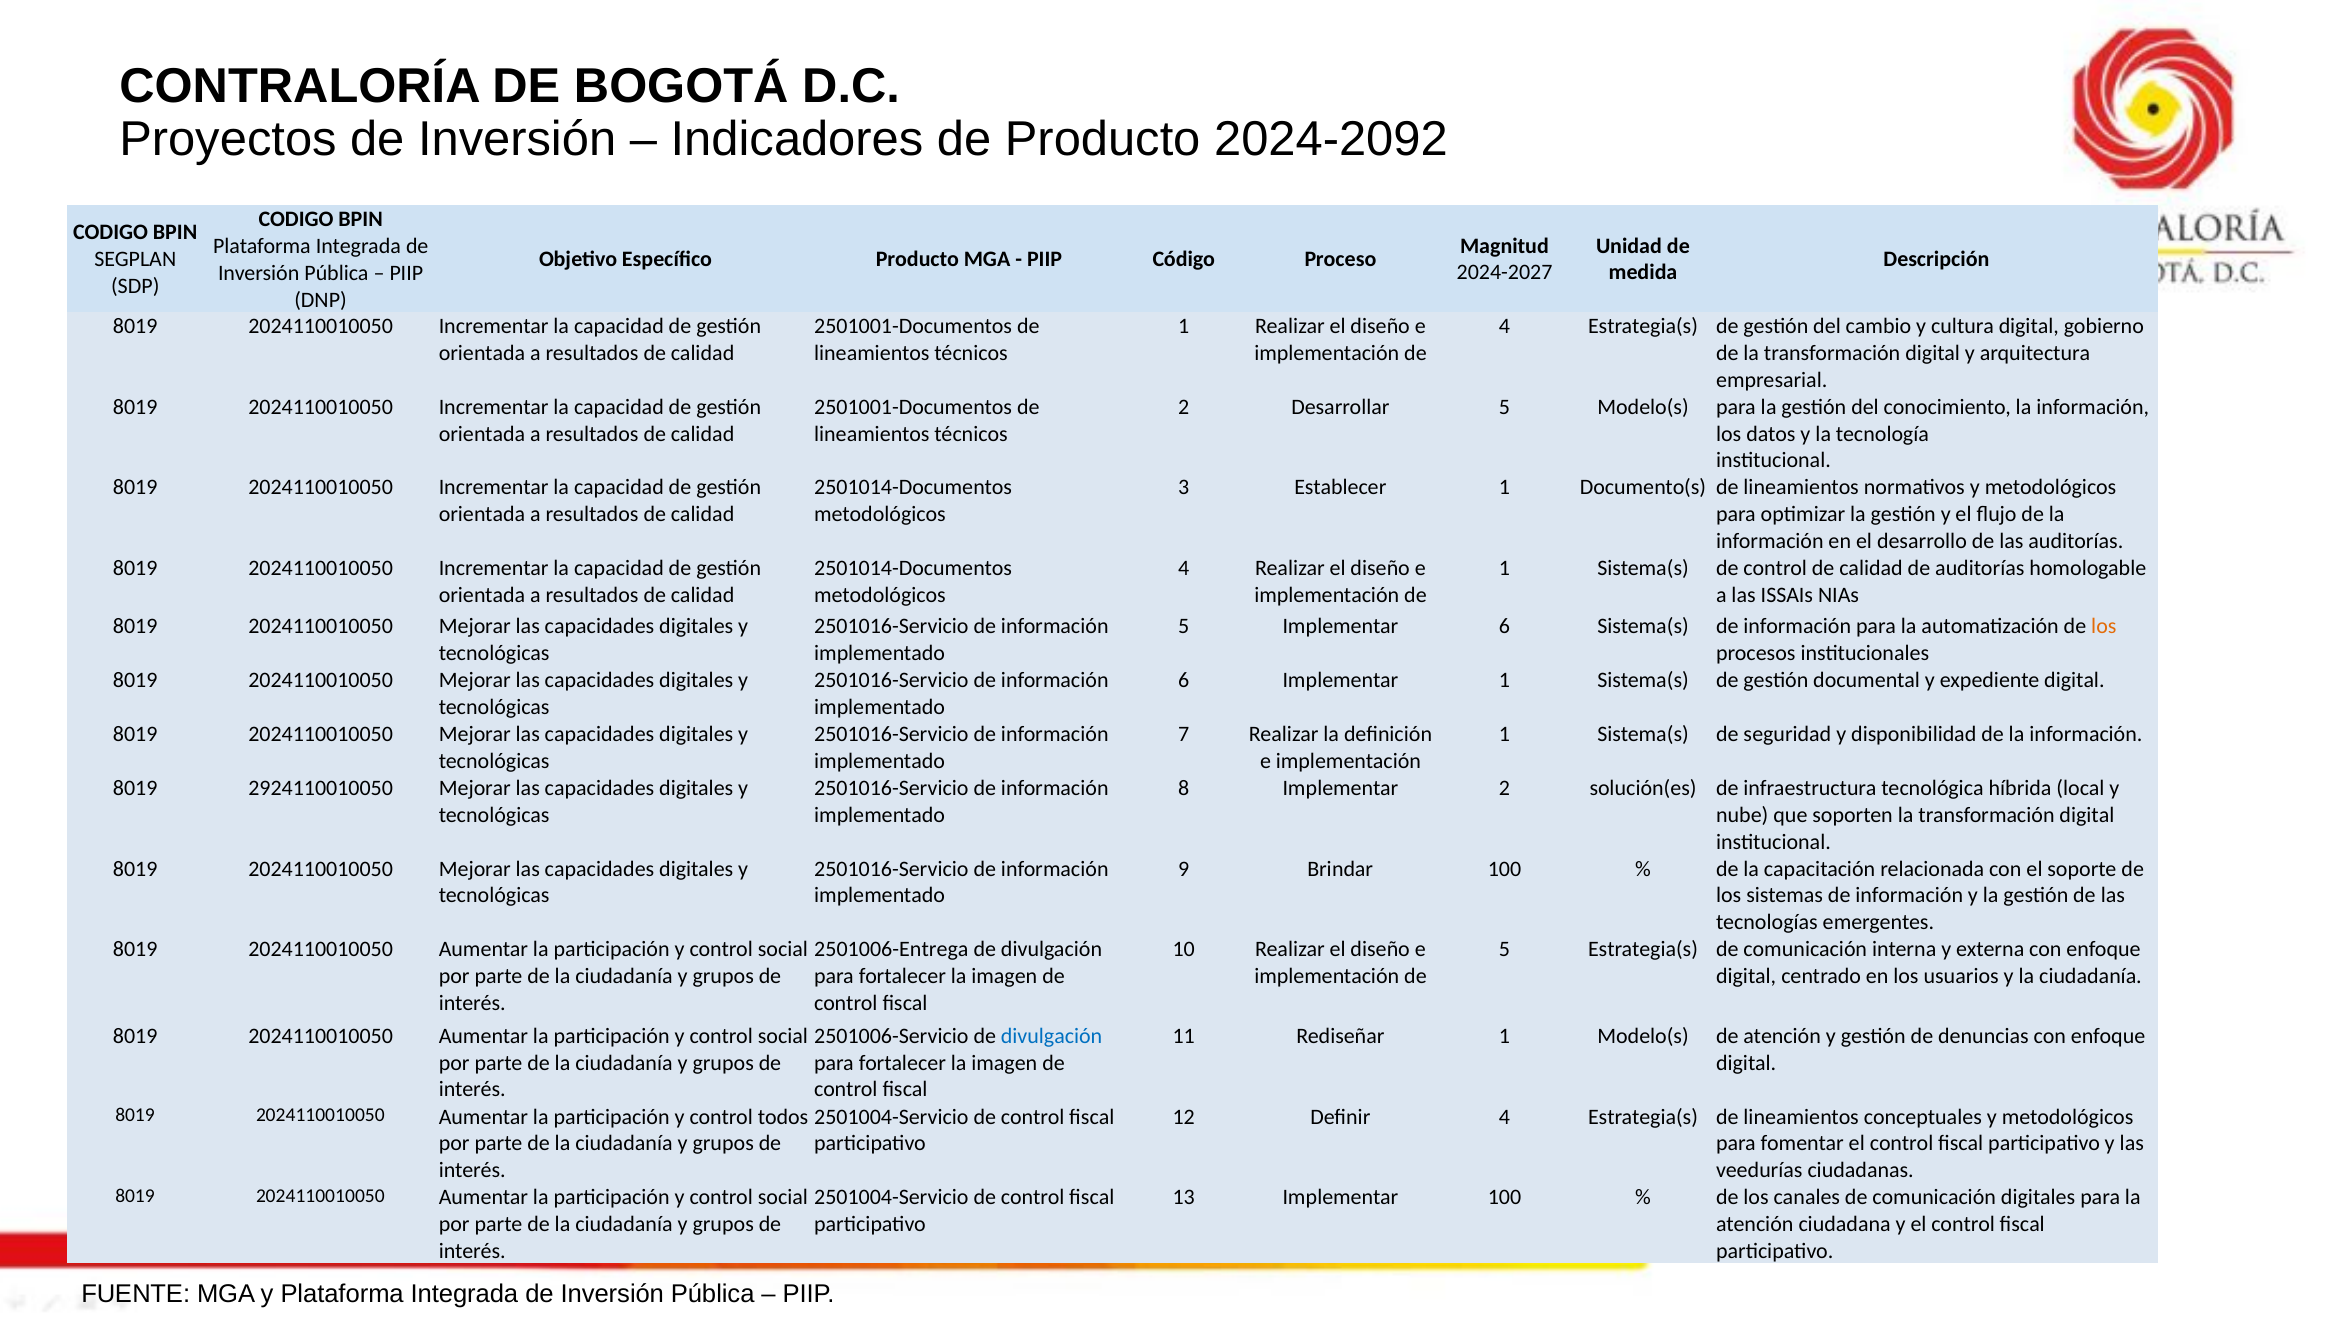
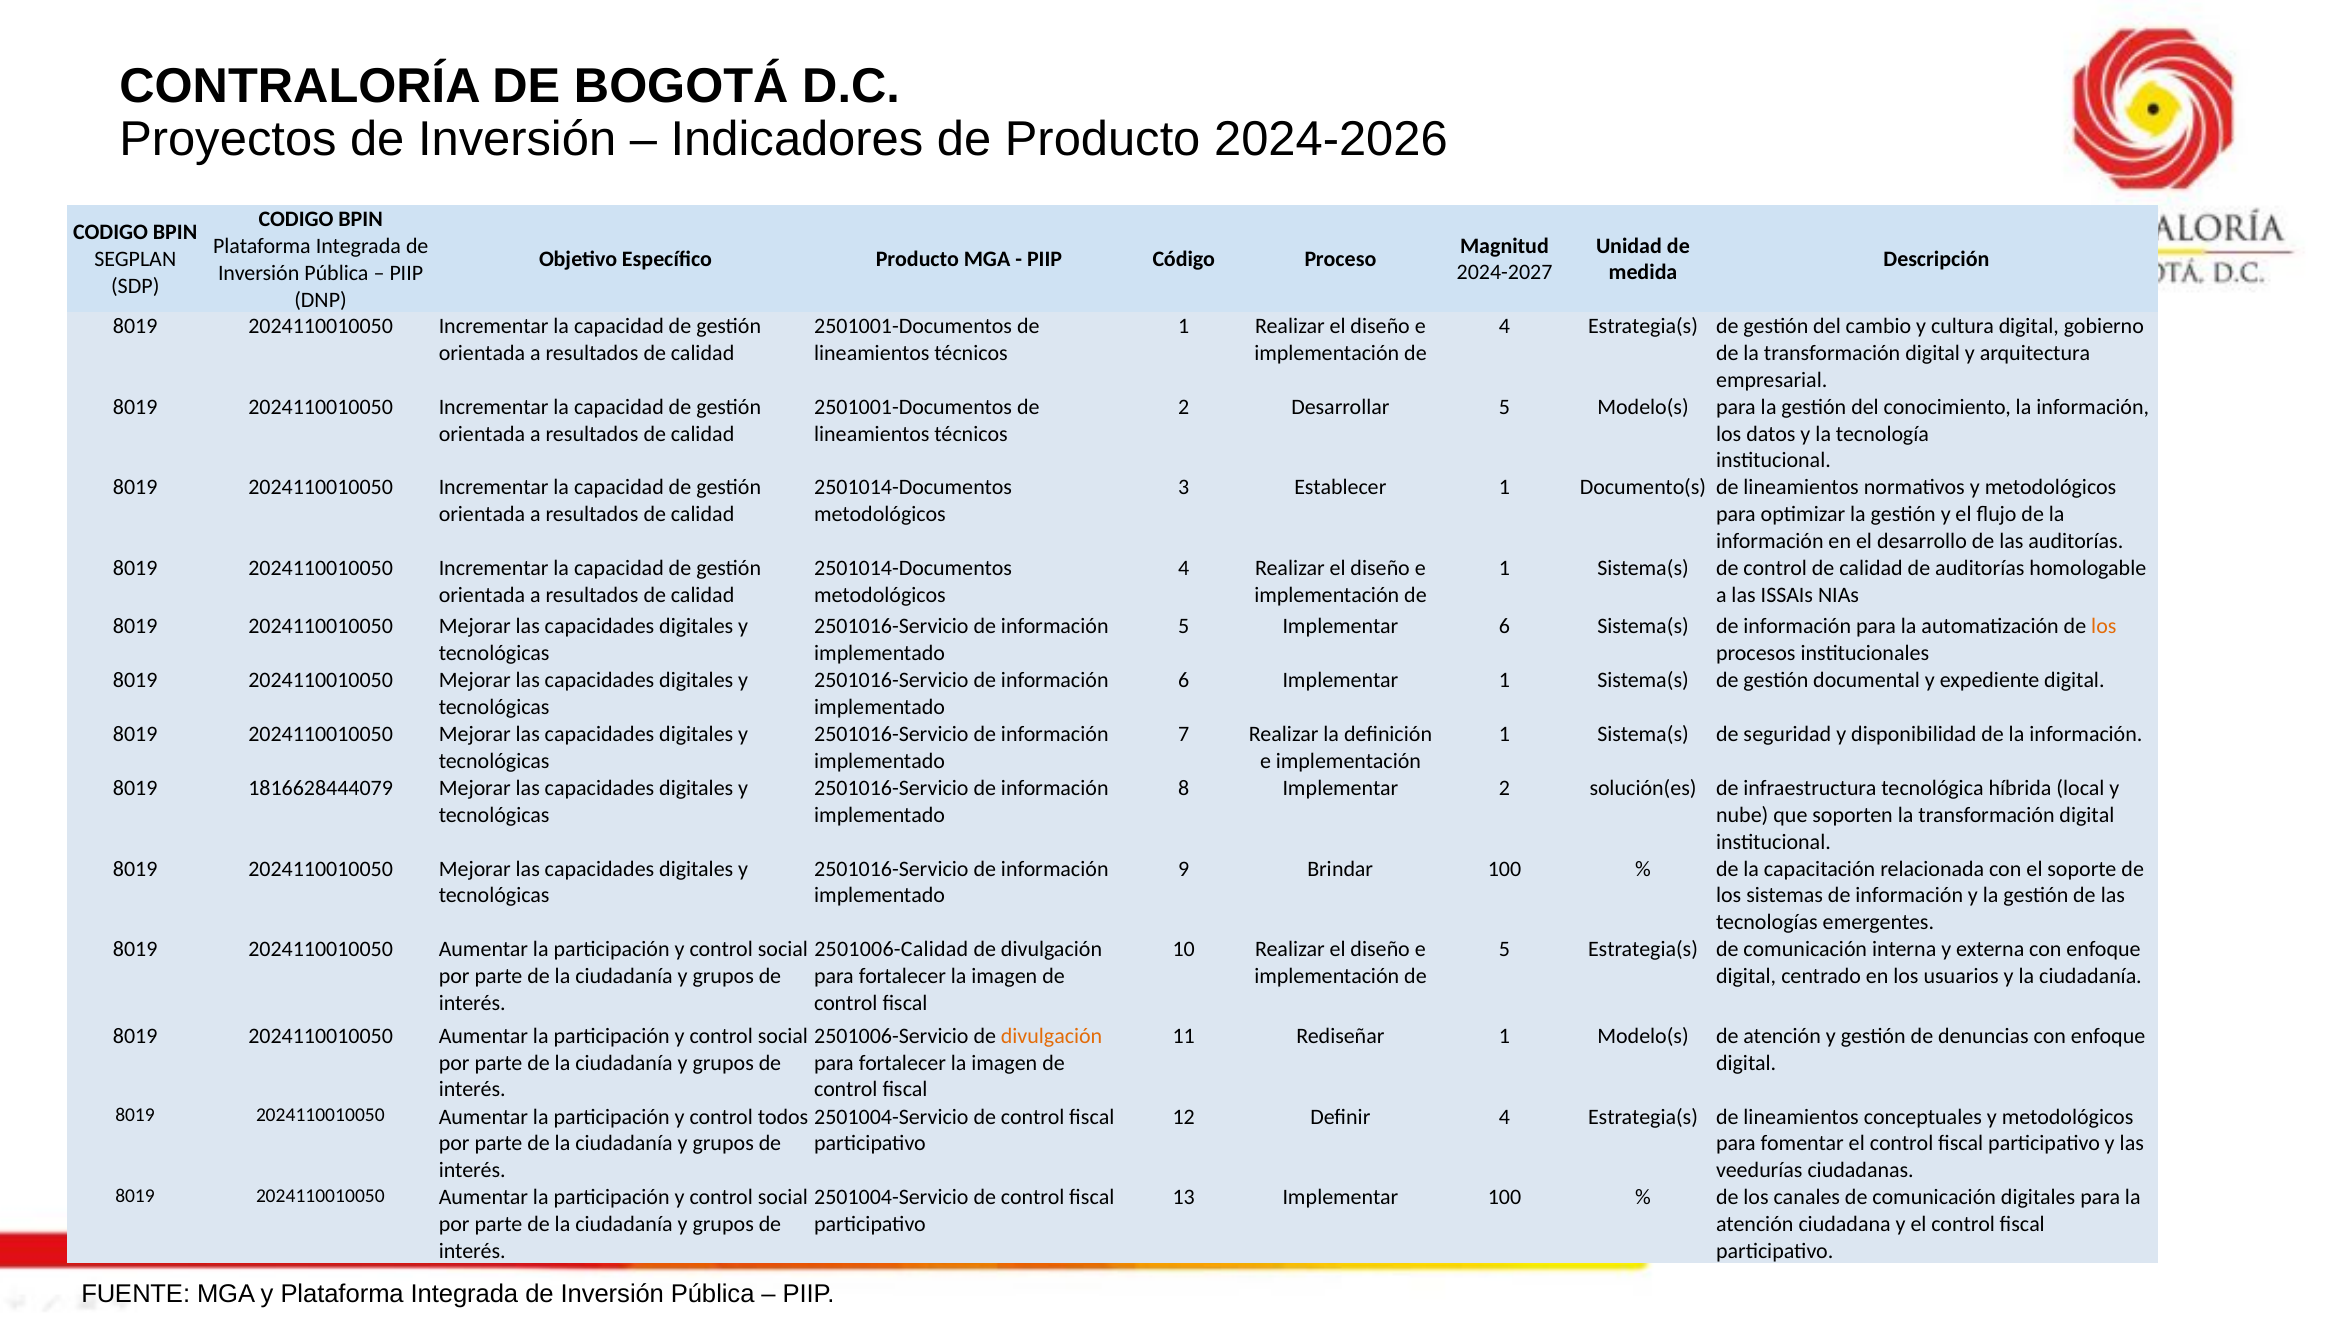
2024-2092: 2024-2092 -> 2024-2026
2924110010050: 2924110010050 -> 1816628444079
2501006-Entrega: 2501006-Entrega -> 2501006-Calidad
divulgación at (1052, 1036) colour: blue -> orange
